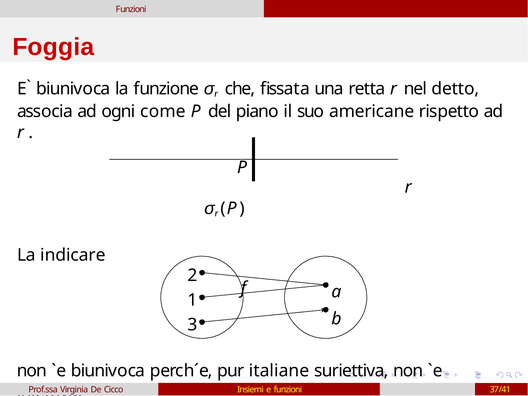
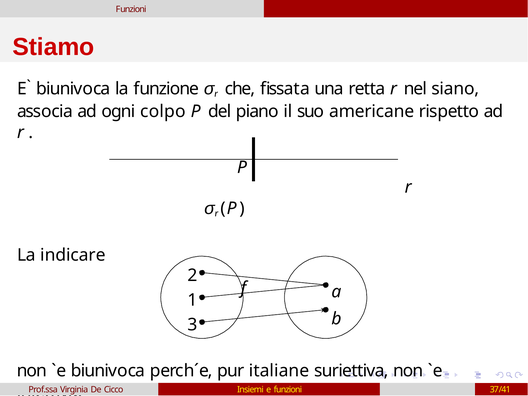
Foggia: Foggia -> Stiamo
detto: detto -> siano
come: come -> colpo
